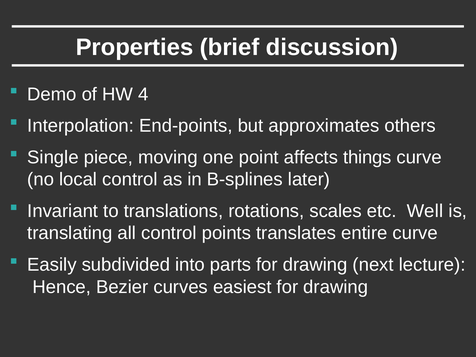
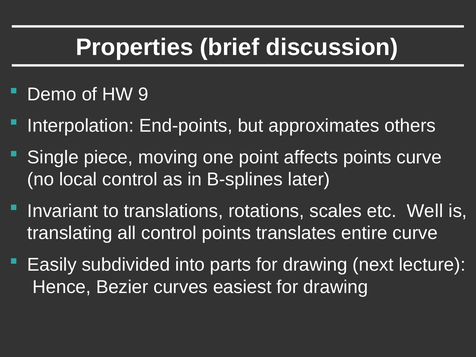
4: 4 -> 9
affects things: things -> points
